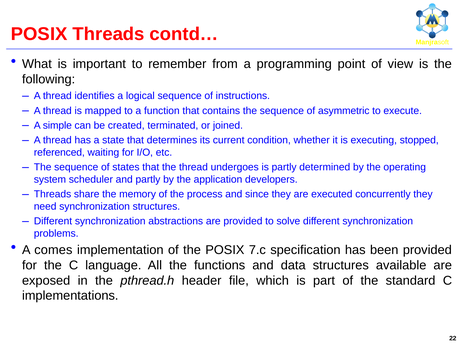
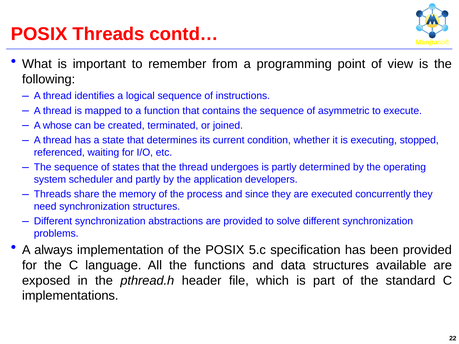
simple: simple -> whose
comes: comes -> always
7.c: 7.c -> 5.c
